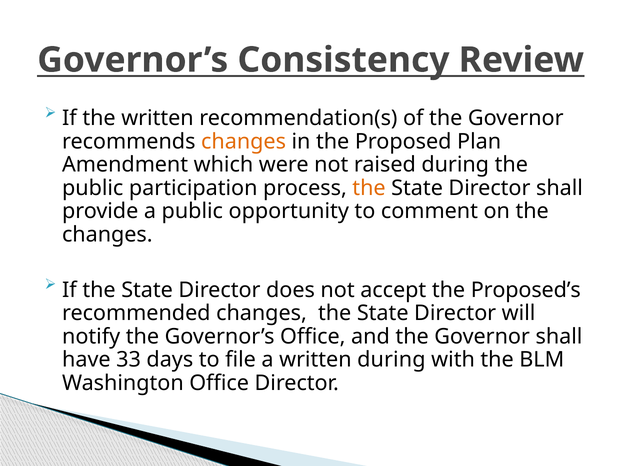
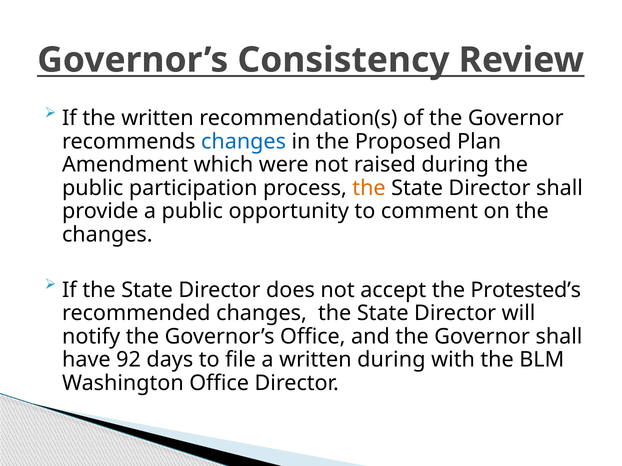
changes at (244, 142) colour: orange -> blue
Proposed’s: Proposed’s -> Protested’s
33: 33 -> 92
